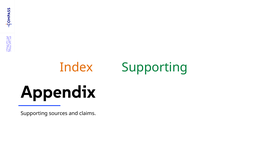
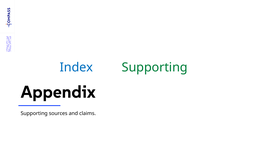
Index colour: orange -> blue
